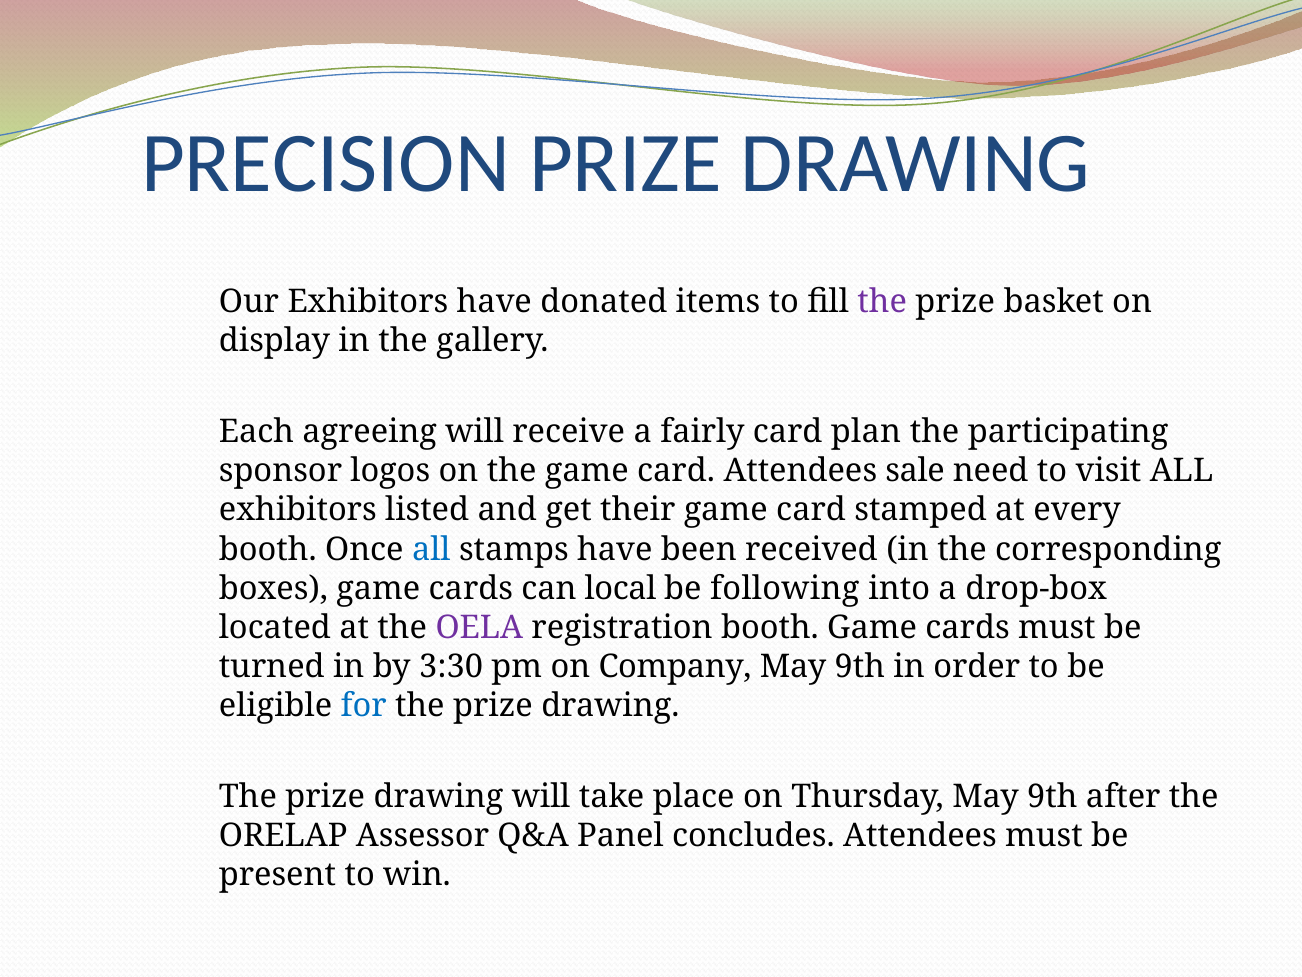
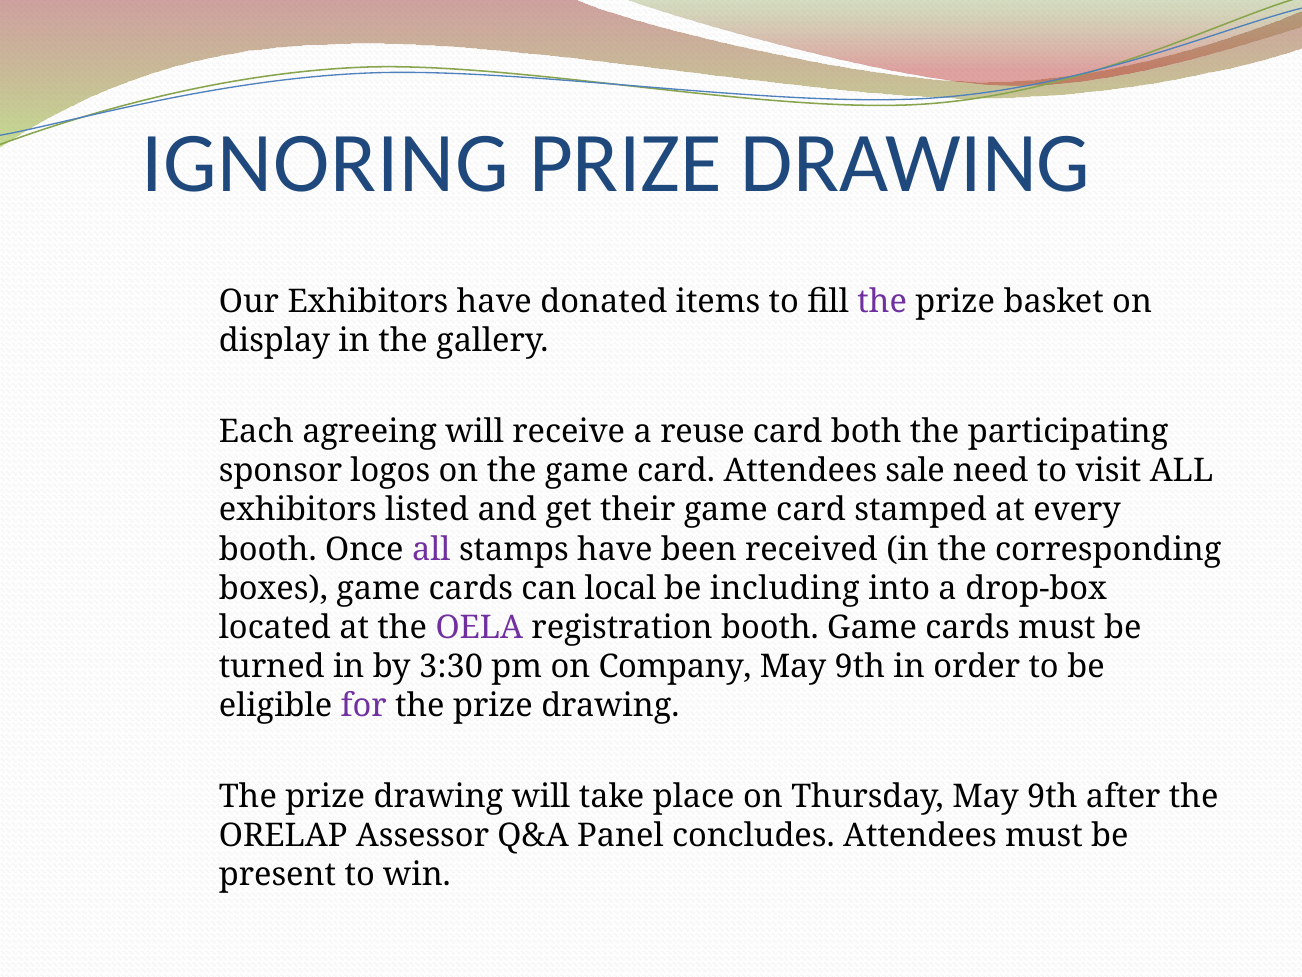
PRECISION: PRECISION -> IGNORING
fairly: fairly -> reuse
plan: plan -> both
all at (431, 549) colour: blue -> purple
following: following -> including
for colour: blue -> purple
